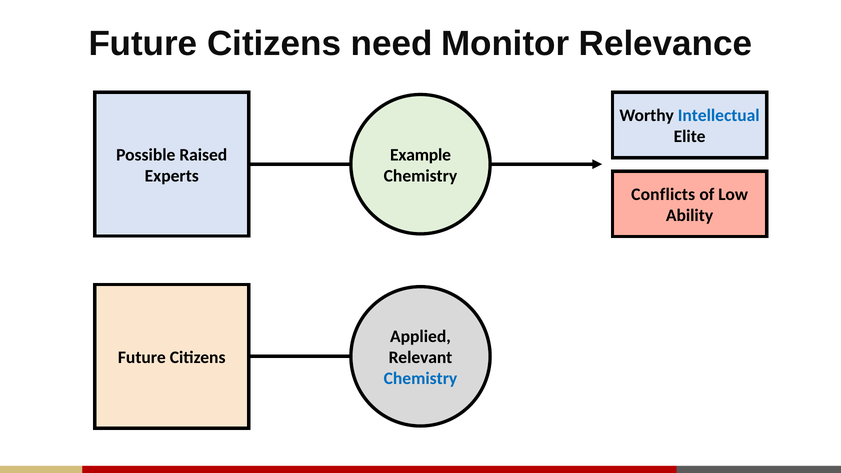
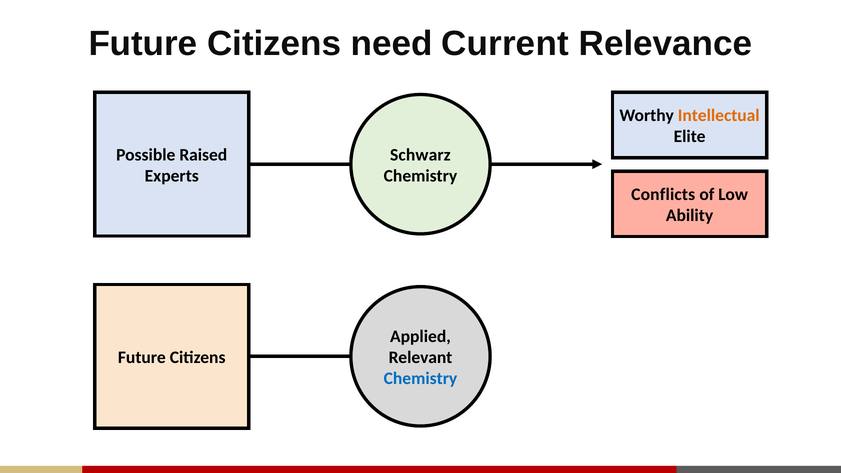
Monitor: Monitor -> Current
Intellectual colour: blue -> orange
Example: Example -> Schwarz
